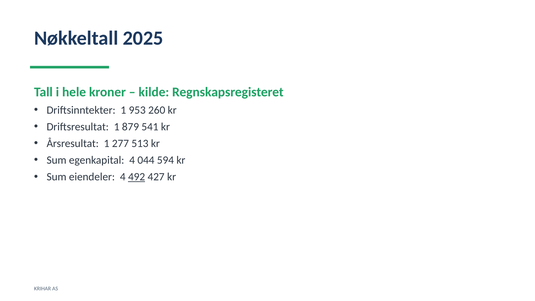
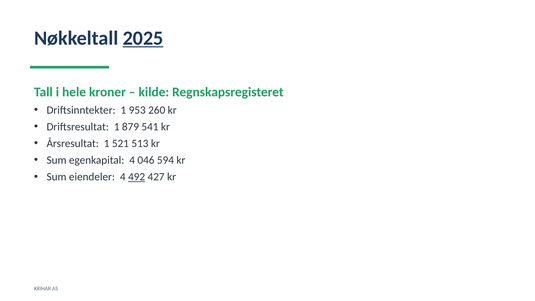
2025 underline: none -> present
277: 277 -> 521
044: 044 -> 046
